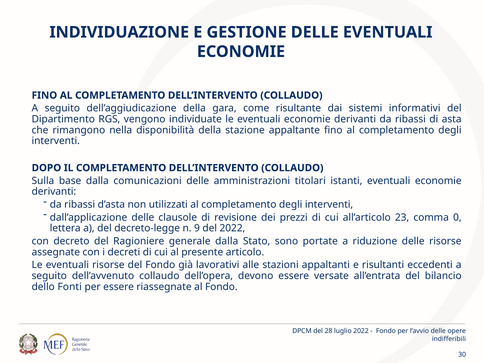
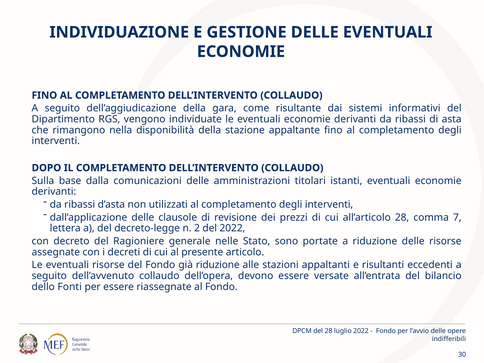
all’articolo 23: 23 -> 28
0: 0 -> 7
9: 9 -> 2
generale dalla: dalla -> nelle
già lavorativi: lavorativi -> riduzione
